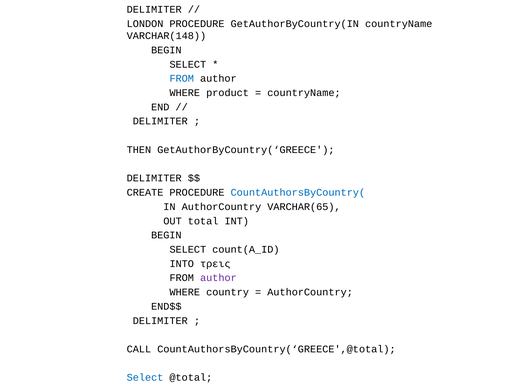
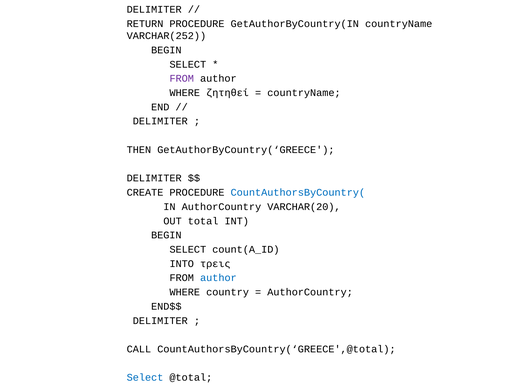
LONDON: LONDON -> RETURN
VARCHAR(148: VARCHAR(148 -> VARCHAR(252
FROM at (182, 79) colour: blue -> purple
product: product -> ζητηθεί
VARCHAR(65: VARCHAR(65 -> VARCHAR(20
author at (218, 278) colour: purple -> blue
